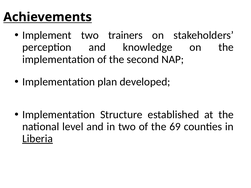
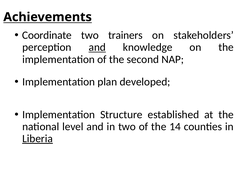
Implement: Implement -> Coordinate
and at (97, 47) underline: none -> present
69: 69 -> 14
